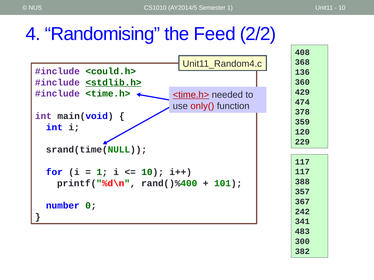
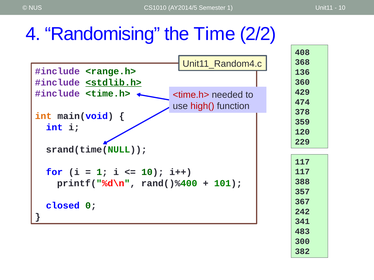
Feed: Feed -> Time
<could.h>: <could.h> -> <range.h>
<time.h> at (191, 95) underline: present -> none
only(: only( -> high(
int at (43, 116) colour: purple -> orange
number: number -> closed
